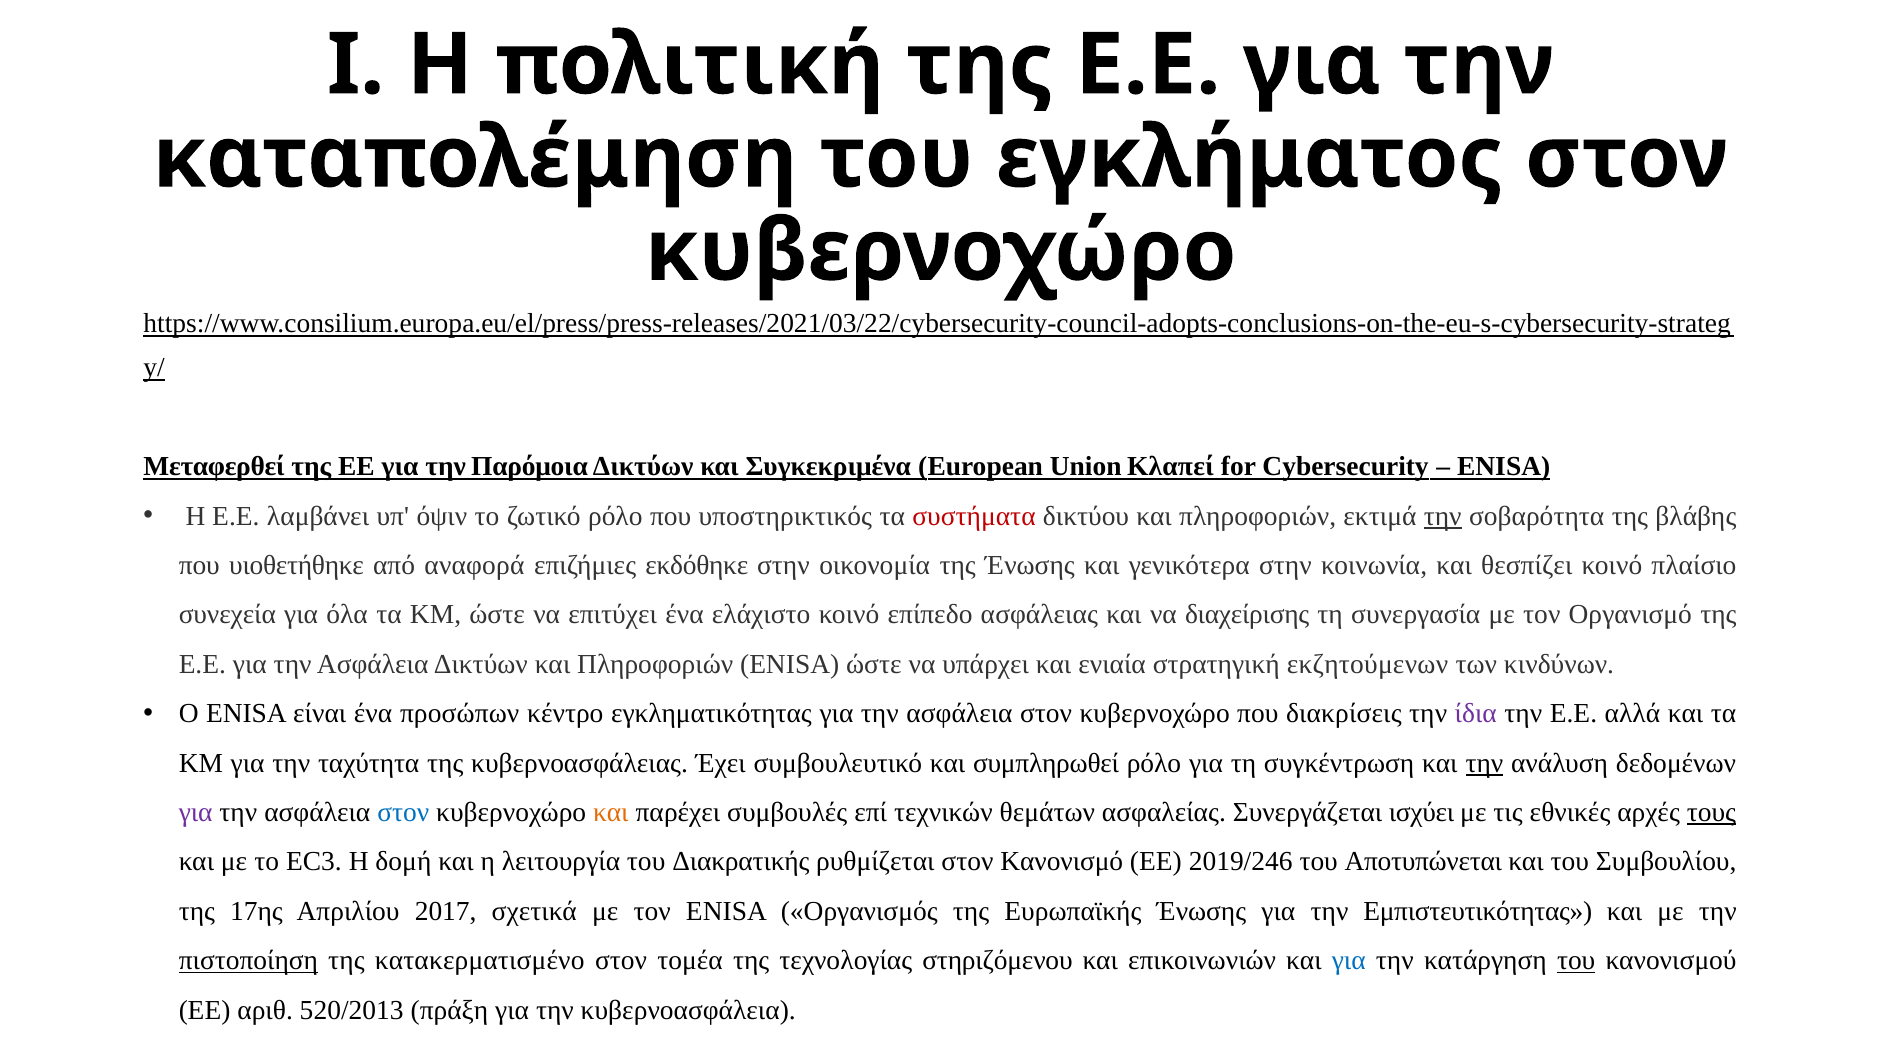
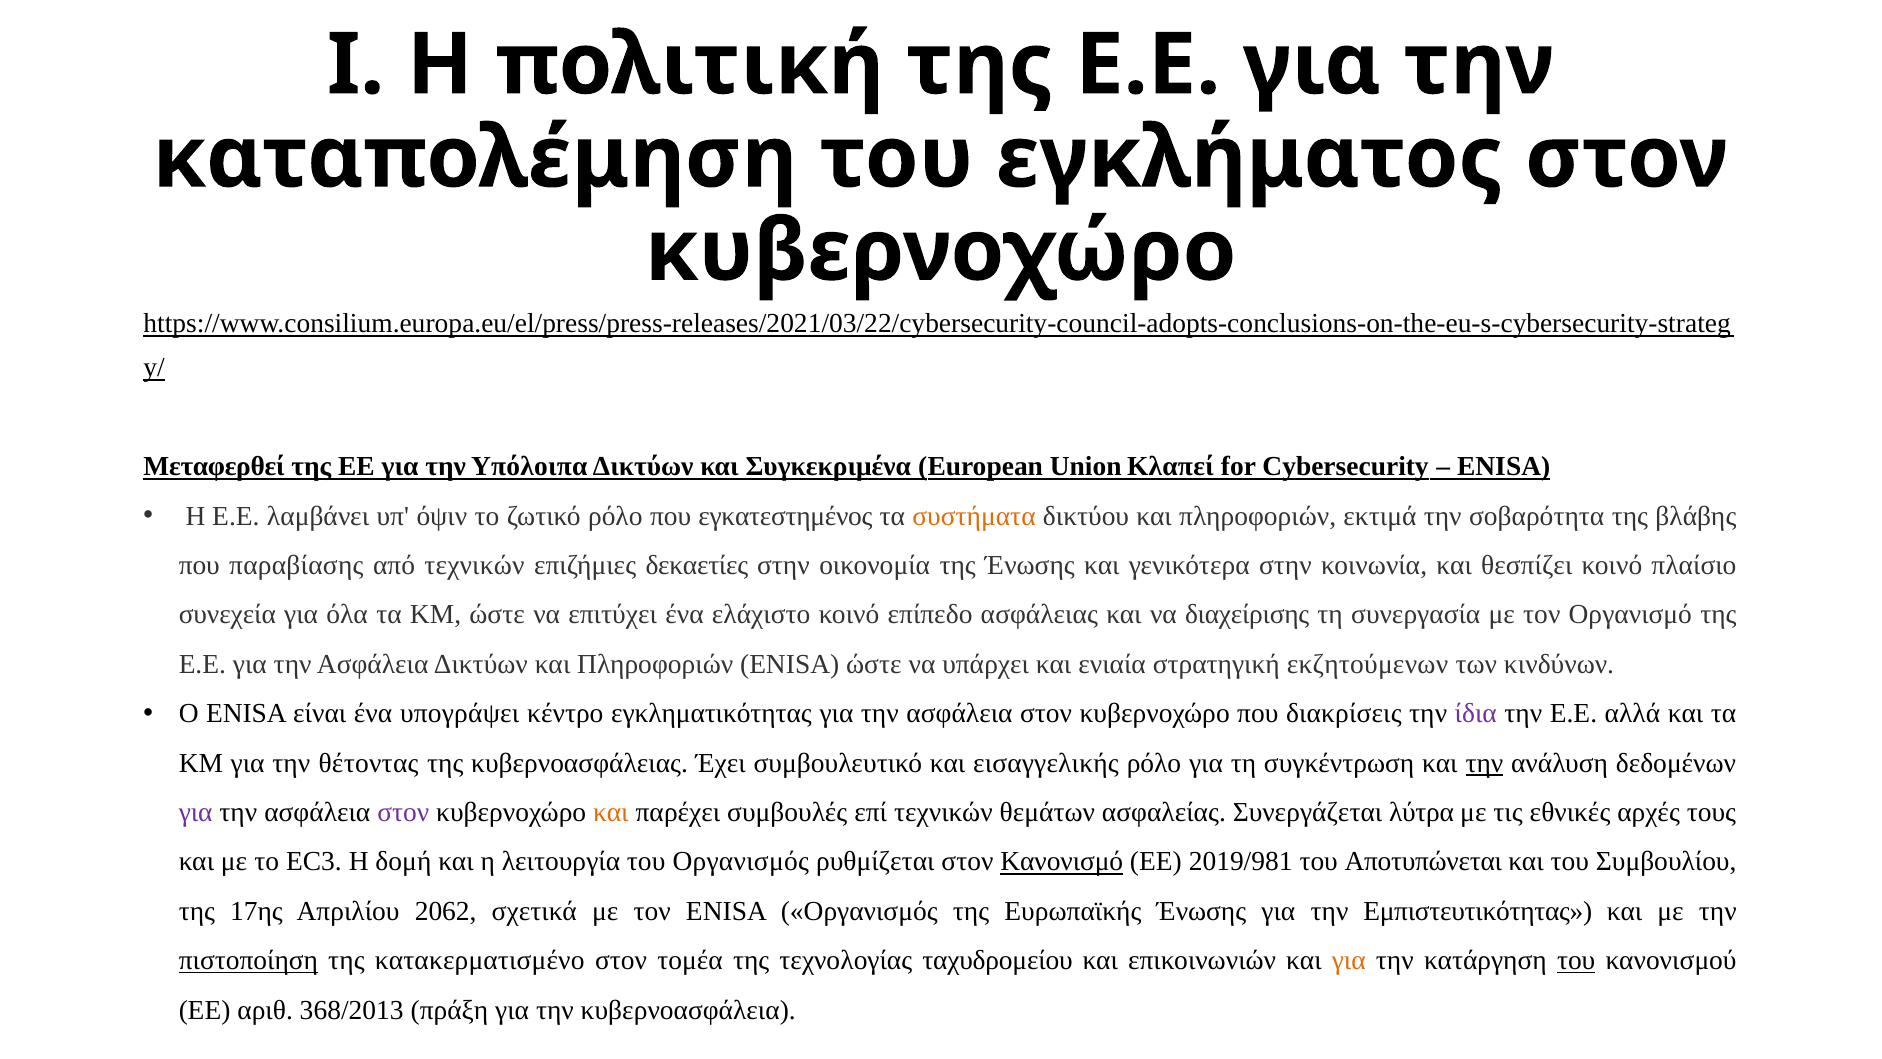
Παρόμοια: Παρόμοια -> Υπόλοιπα
υποστηρικτικός: υποστηρικτικός -> εγκατεστημένος
συστήματα colour: red -> orange
την at (1443, 516) underline: present -> none
υιοθετήθηκε: υιοθετήθηκε -> παραβίασης
από αναφορά: αναφορά -> τεχνικών
εκδόθηκε: εκδόθηκε -> δεκαετίες
προσώπων: προσώπων -> υπογράψει
ταχύτητα: ταχύτητα -> θέτοντας
συμπληρωθεί: συμπληρωθεί -> εισαγγελικής
στον at (403, 812) colour: blue -> purple
ισχύει: ισχύει -> λύτρα
τους underline: present -> none
του Διακρατικής: Διακρατικής -> Οργανισμός
Κανονισμό underline: none -> present
2019/246: 2019/246 -> 2019/981
2017: 2017 -> 2062
στηριζόμενου: στηριζόμενου -> ταχυδρομείου
για at (1349, 960) colour: blue -> orange
520/2013: 520/2013 -> 368/2013
